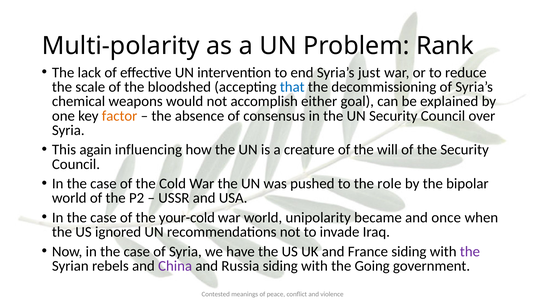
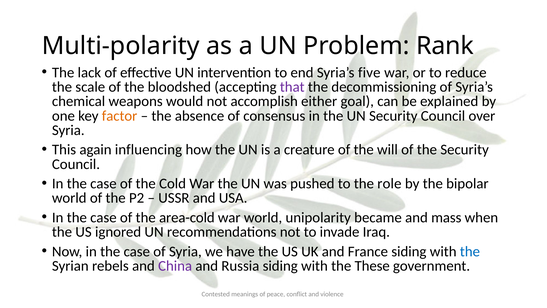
just: just -> five
that colour: blue -> purple
your-cold: your-cold -> area-cold
once: once -> mass
the at (470, 251) colour: purple -> blue
Going: Going -> These
